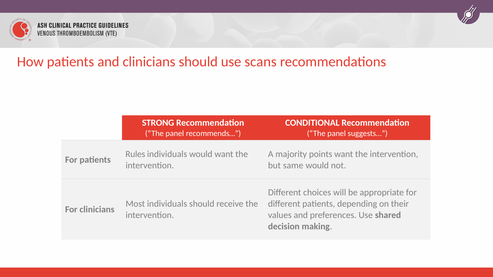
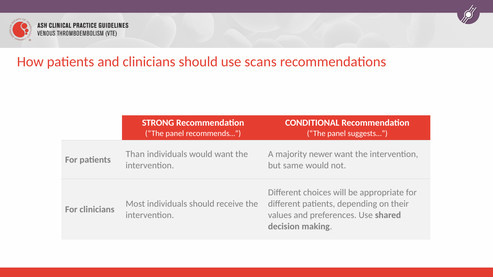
Rules: Rules -> Than
points: points -> newer
